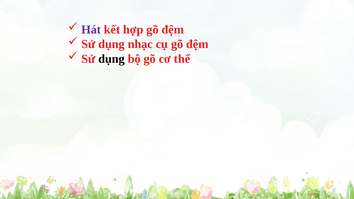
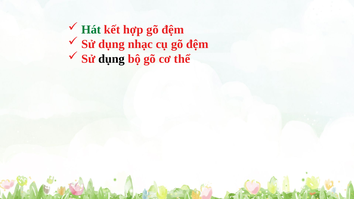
Hát colour: purple -> green
